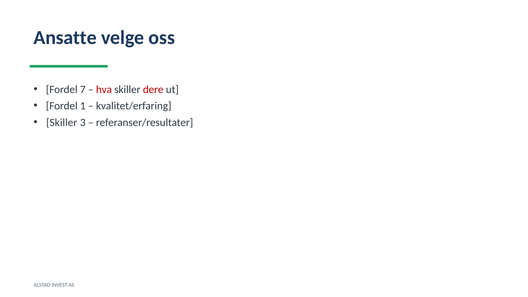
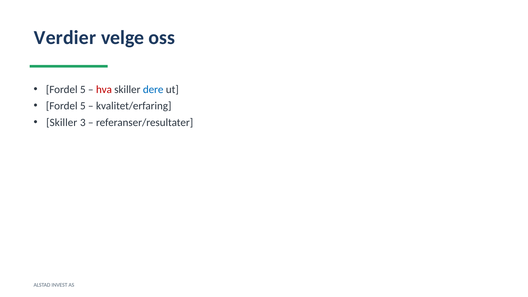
Ansatte: Ansatte -> Verdier
7 at (83, 89): 7 -> 5
dere colour: red -> blue
1 at (83, 106): 1 -> 5
